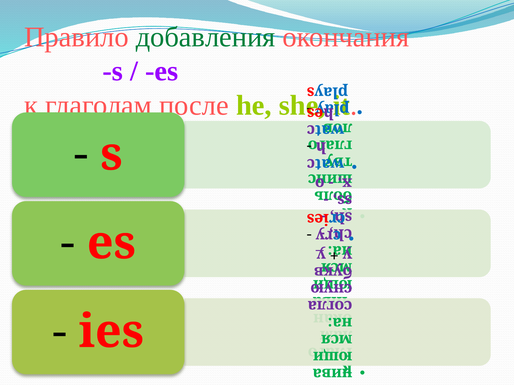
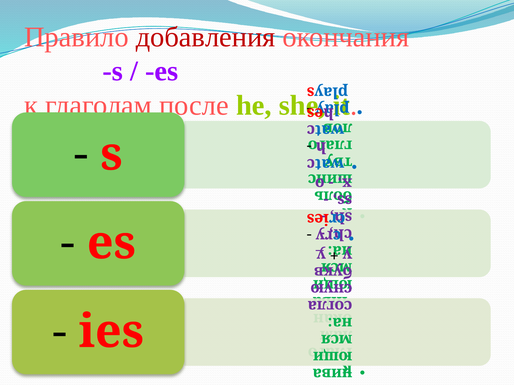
добавления colour: green -> red
